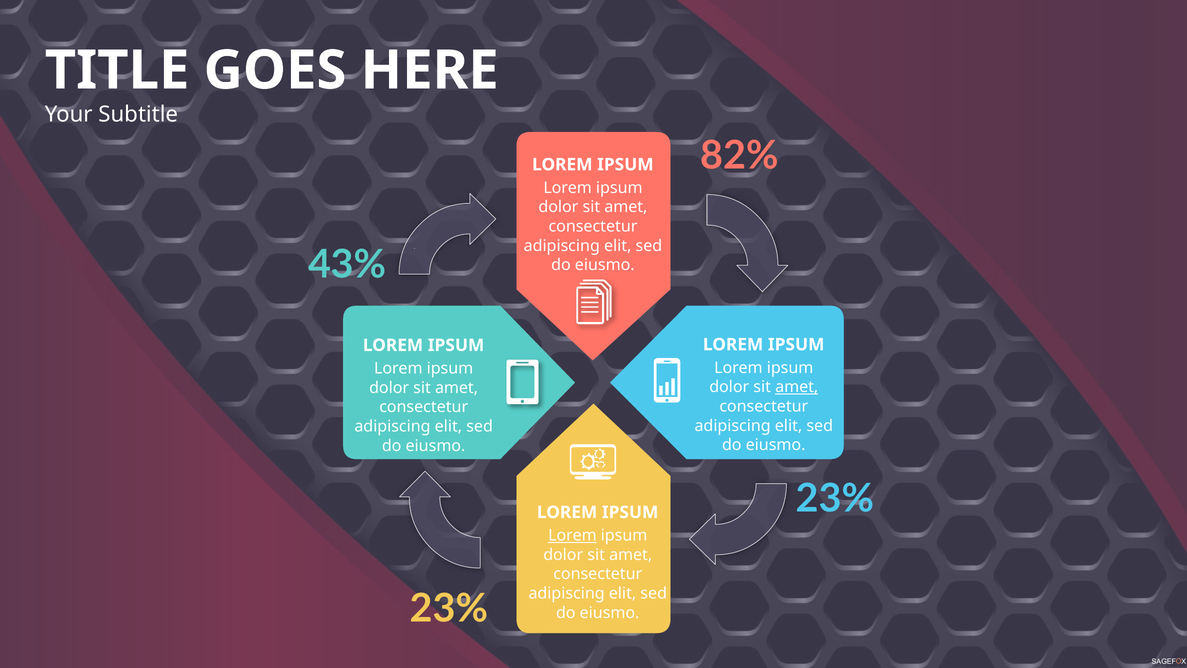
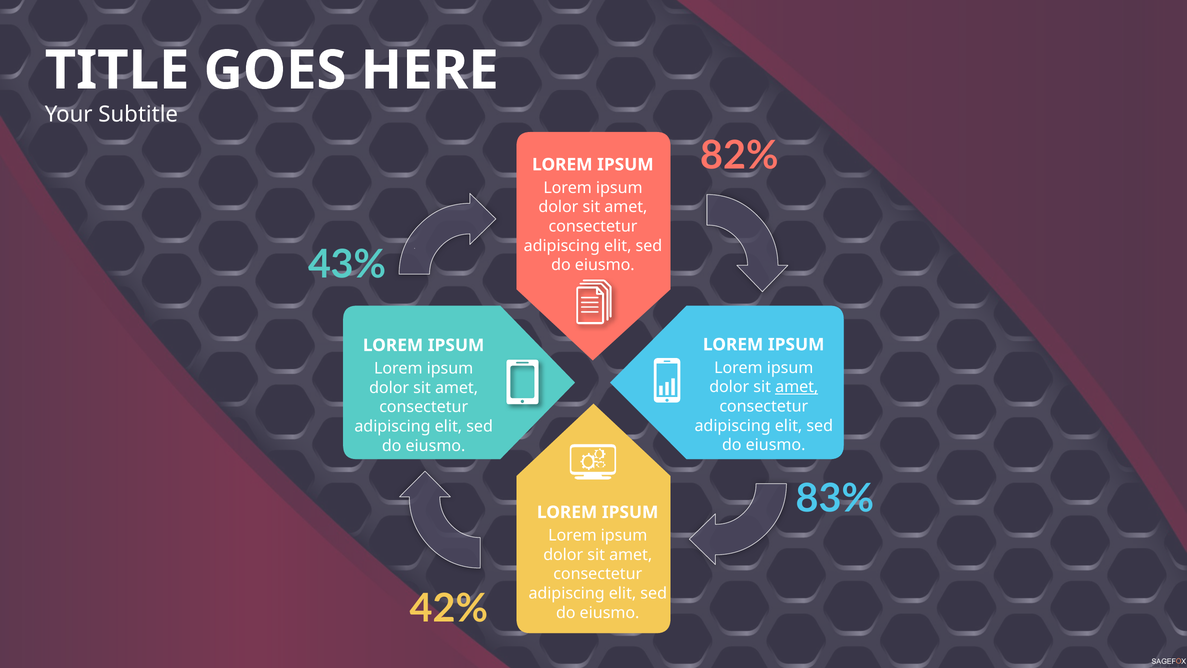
23% at (835, 498): 23% -> 83%
Lorem at (572, 535) underline: present -> none
23% at (449, 608): 23% -> 42%
